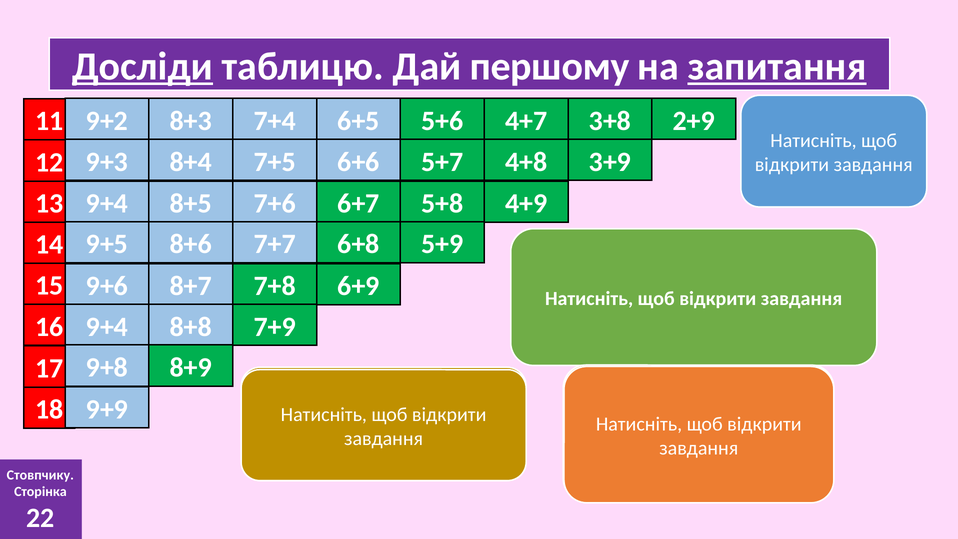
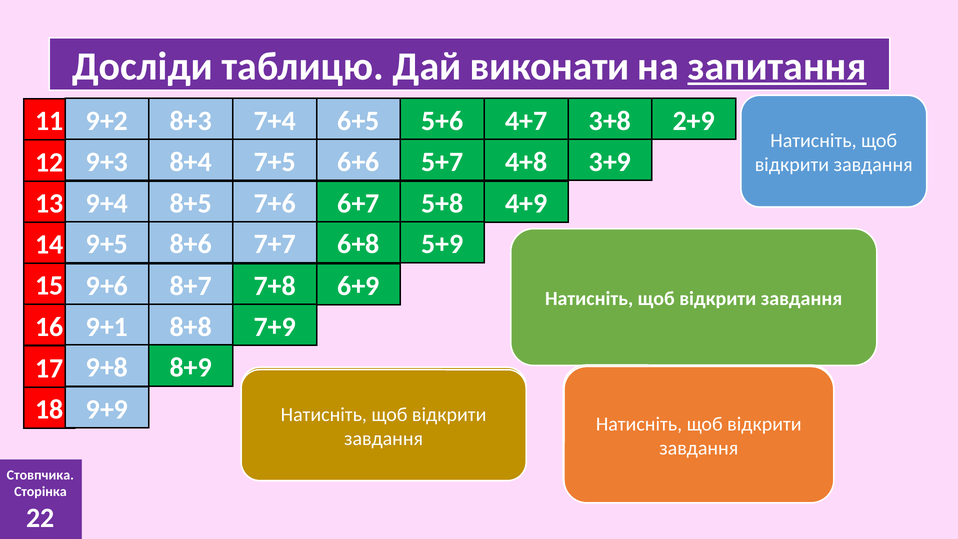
Досліди underline: present -> none
Дай першому: першому -> виконати
9+4 at (107, 327): 9+4 -> 9+1
Стовпчику at (40, 475): Стовпчику -> Стовпчика
